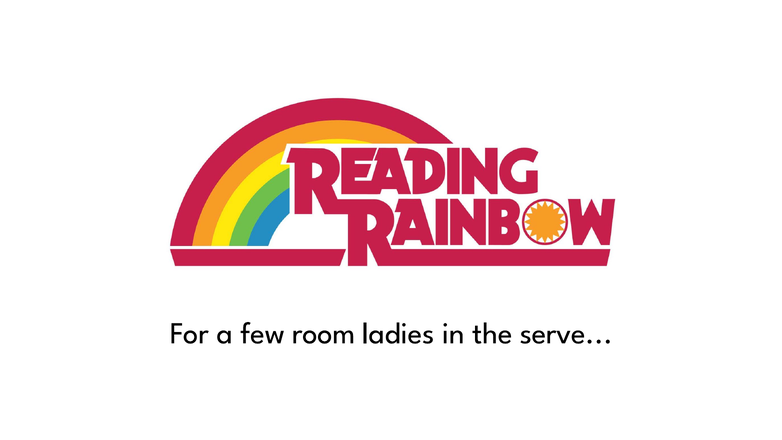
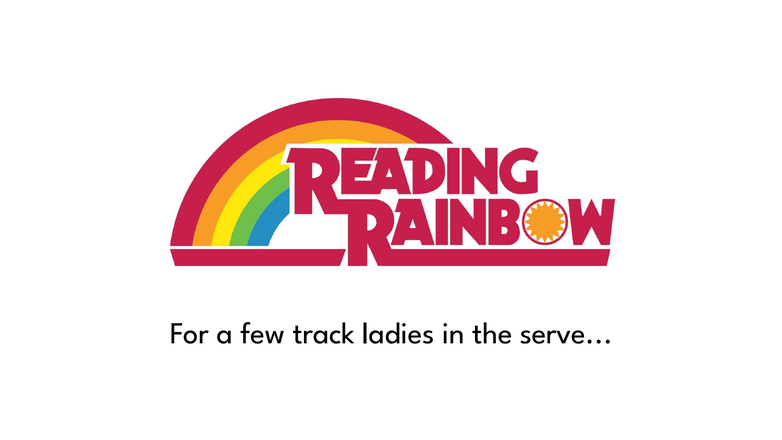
room: room -> track
